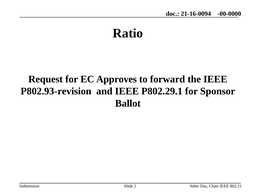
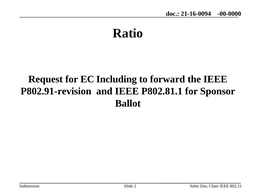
Approves: Approves -> Including
P802.93-revision: P802.93-revision -> P802.91-revision
P802.29.1: P802.29.1 -> P802.81.1
